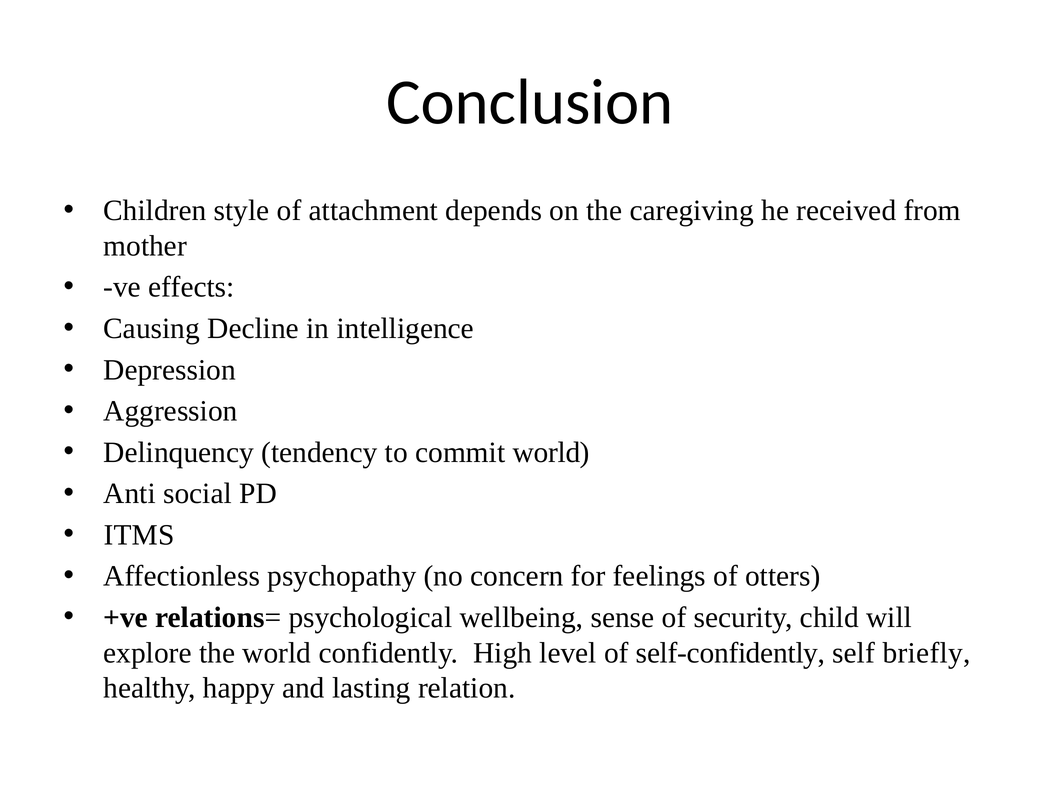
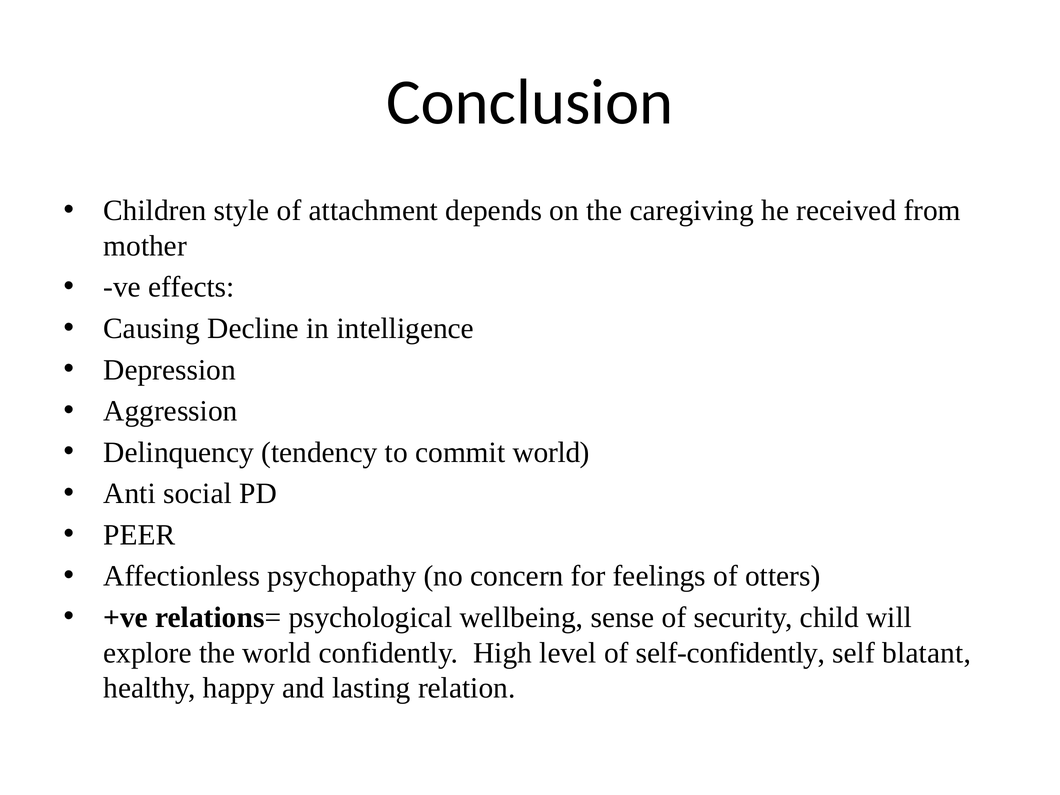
ITMS: ITMS -> PEER
briefly: briefly -> blatant
